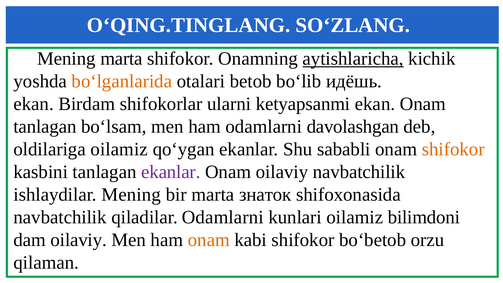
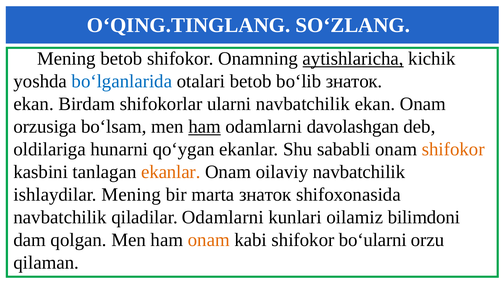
Mening marta: marta -> betob
bo‘lganlarida colour: orange -> blue
bo‘lib идёшь: идёшь -> знаток
ularni ketyapsanmi: ketyapsanmi -> navbatchilik
tanlagan at (45, 127): tanlagan -> orzusiga
ham at (205, 127) underline: none -> present
oldilariga oilamiz: oilamiz -> hunarni
ekanlar at (171, 172) colour: purple -> orange
dam oilaviy: oilaviy -> qolgan
bo‘betob: bo‘betob -> bo‘ularni
